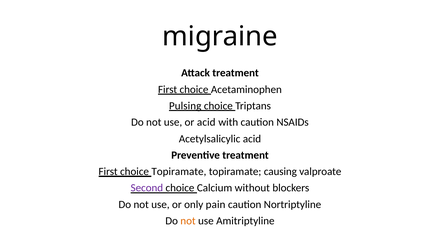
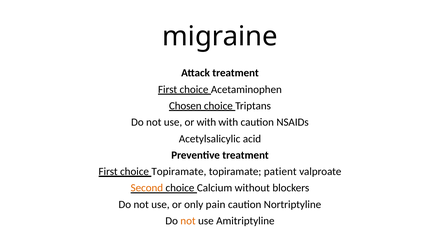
Pulsing: Pulsing -> Chosen
or acid: acid -> with
causing: causing -> patient
Second colour: purple -> orange
